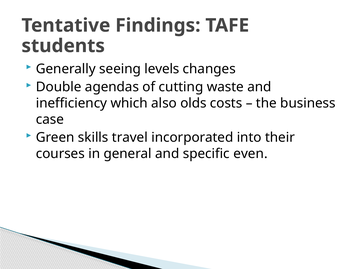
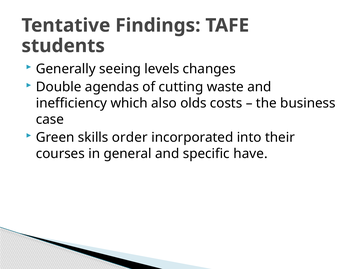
travel: travel -> order
even: even -> have
